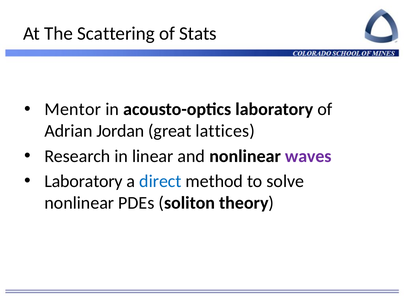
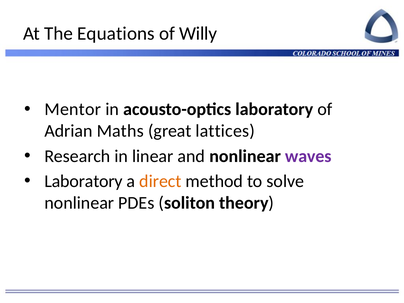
Scattering: Scattering -> Equations
Stats: Stats -> Willy
Jordan: Jordan -> Maths
direct colour: blue -> orange
